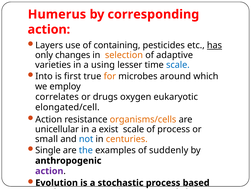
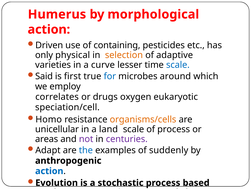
corresponding: corresponding -> morphological
Layers: Layers -> Driven
has underline: present -> none
changes: changes -> physical
using: using -> curve
Into: Into -> Said
for colour: orange -> blue
elongated/cell: elongated/cell -> speciation/cell
Action at (49, 119): Action -> Homo
exist: exist -> land
small: small -> areas
not colour: blue -> purple
centuries colour: orange -> purple
Single: Single -> Adapt
action at (49, 170) colour: purple -> blue
